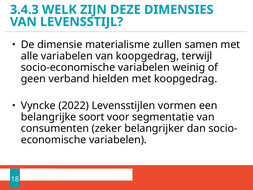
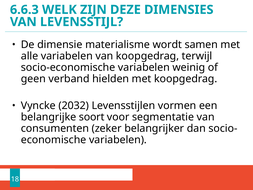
3.4.3: 3.4.3 -> 6.6.3
zullen: zullen -> wordt
2022: 2022 -> 2032
